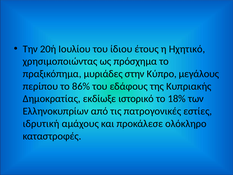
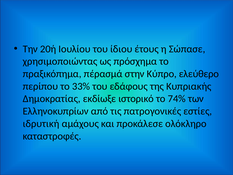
Ηχητικό: Ηχητικό -> Σώπασε
μυριάδες: μυριάδες -> πέρασμά
μεγάλους: μεγάλους -> ελεύθερο
86%: 86% -> 33%
18%: 18% -> 74%
